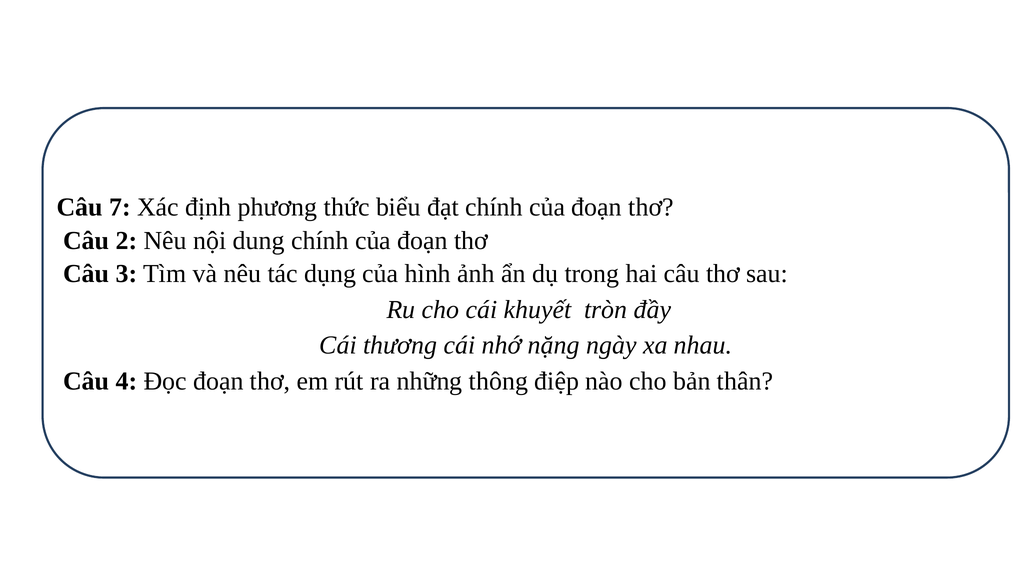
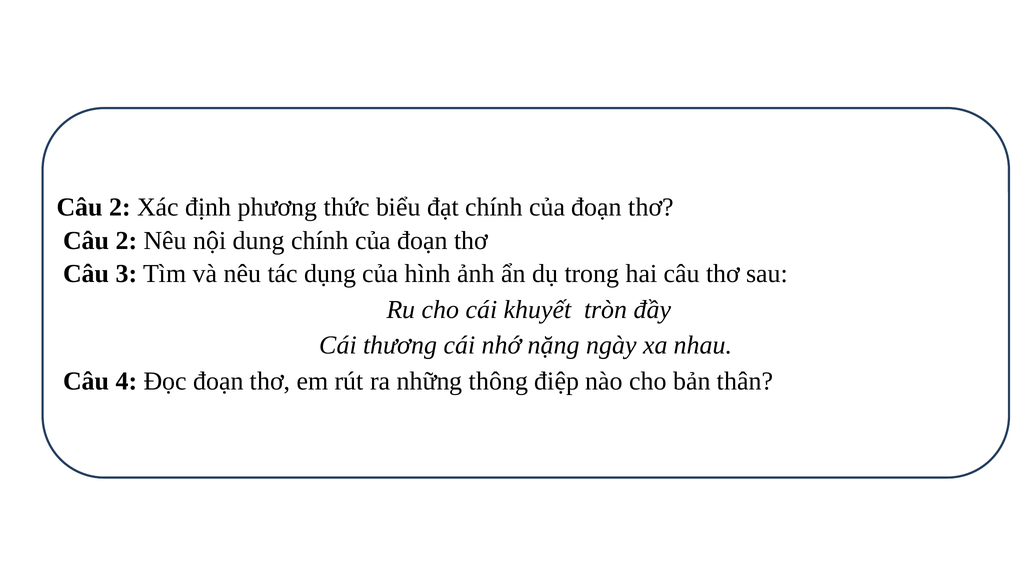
7 at (120, 207): 7 -> 2
